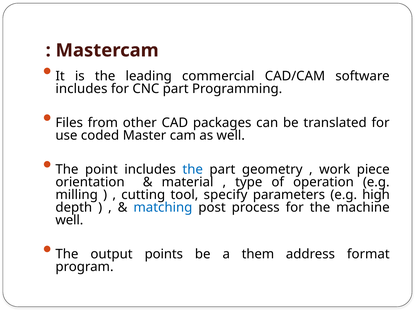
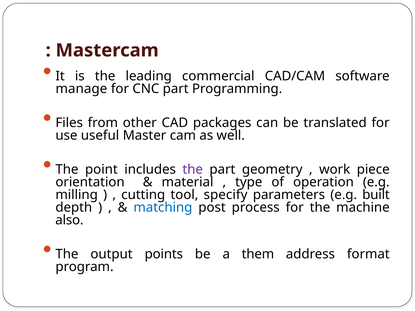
includes at (81, 89): includes -> manage
coded: coded -> useful
the at (193, 169) colour: blue -> purple
high: high -> built
well at (69, 220): well -> also
